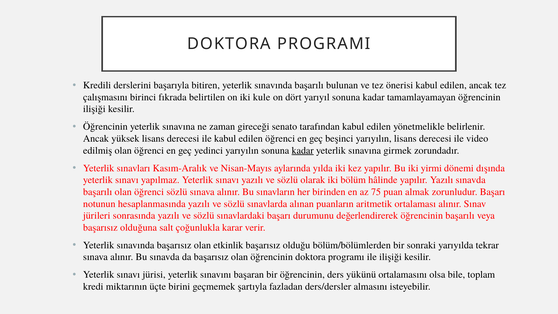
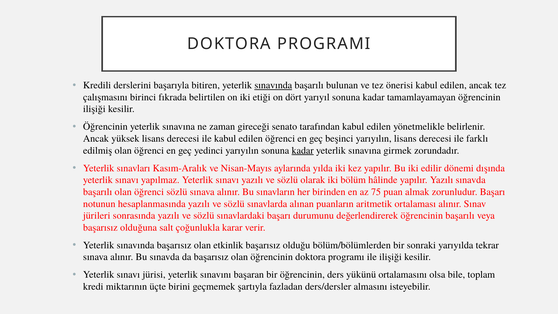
sınavında at (273, 85) underline: none -> present
kule: kule -> etiği
video: video -> farklı
yirmi: yirmi -> edilir
